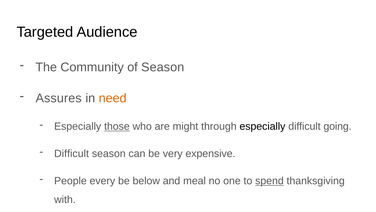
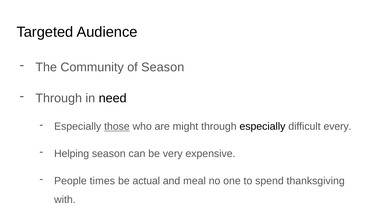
Assures at (59, 98): Assures -> Through
need colour: orange -> black
going: going -> every
Difficult at (72, 153): Difficult -> Helping
every: every -> times
below: below -> actual
spend underline: present -> none
